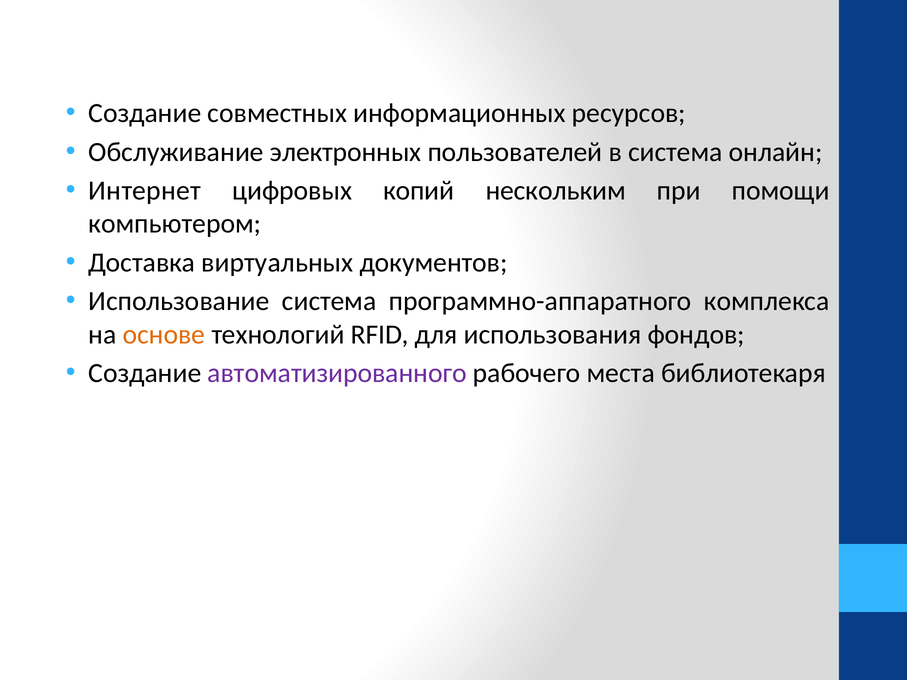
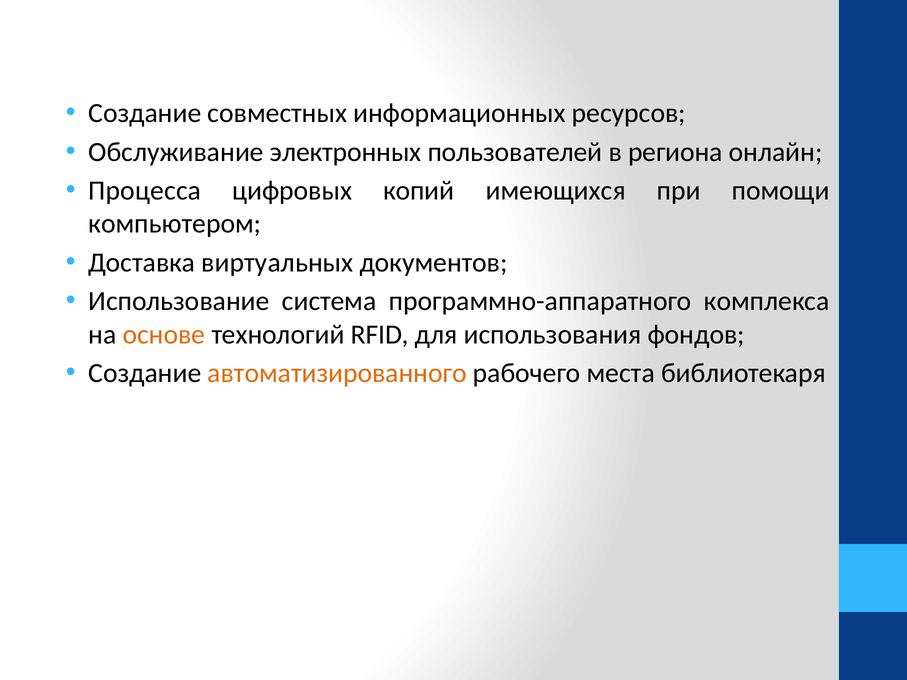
в система: система -> региона
Интернет: Интернет -> Процесса
нескольким: нескольким -> имеющихся
автоматизированного colour: purple -> orange
